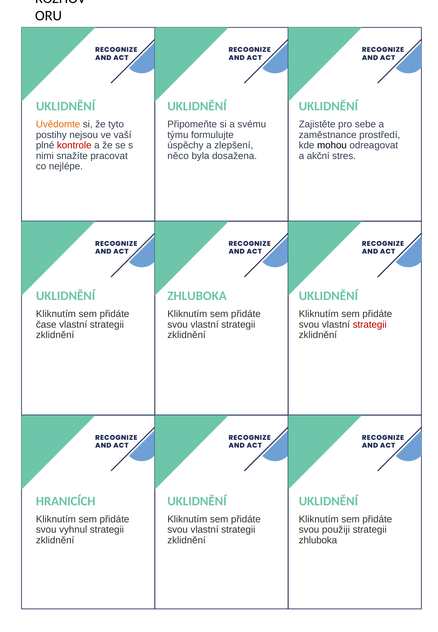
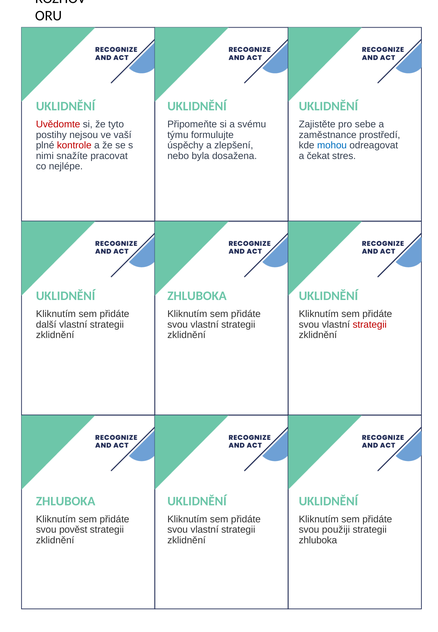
Uvědomte colour: orange -> red
mohou colour: black -> blue
něco: něco -> nebo
akční: akční -> čekat
čase: čase -> další
HRANICÍCH at (66, 502): HRANICÍCH -> ZHLUBOKA
vyhnul: vyhnul -> pověst
